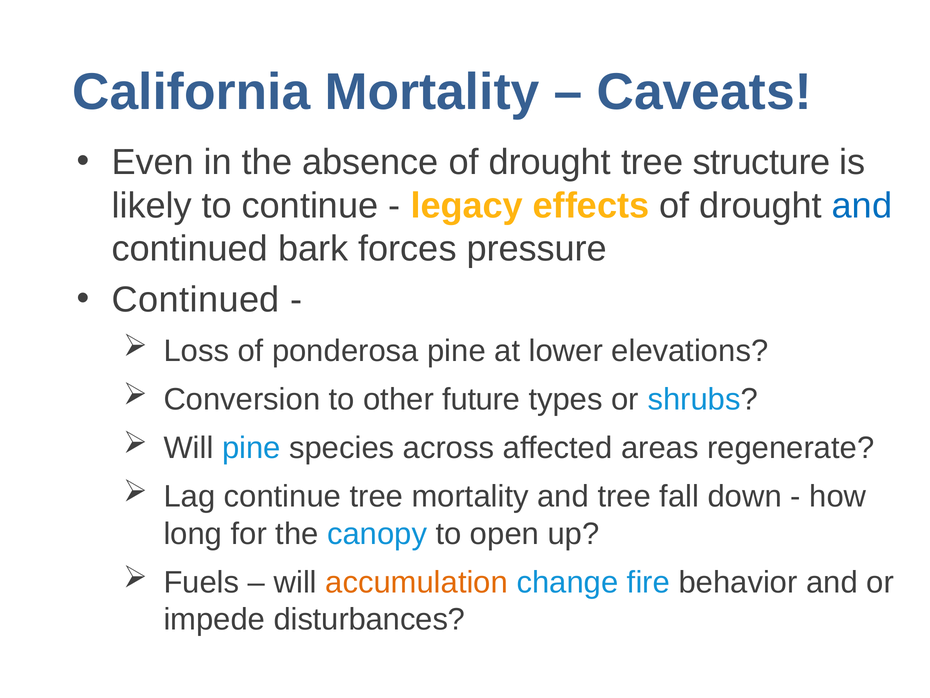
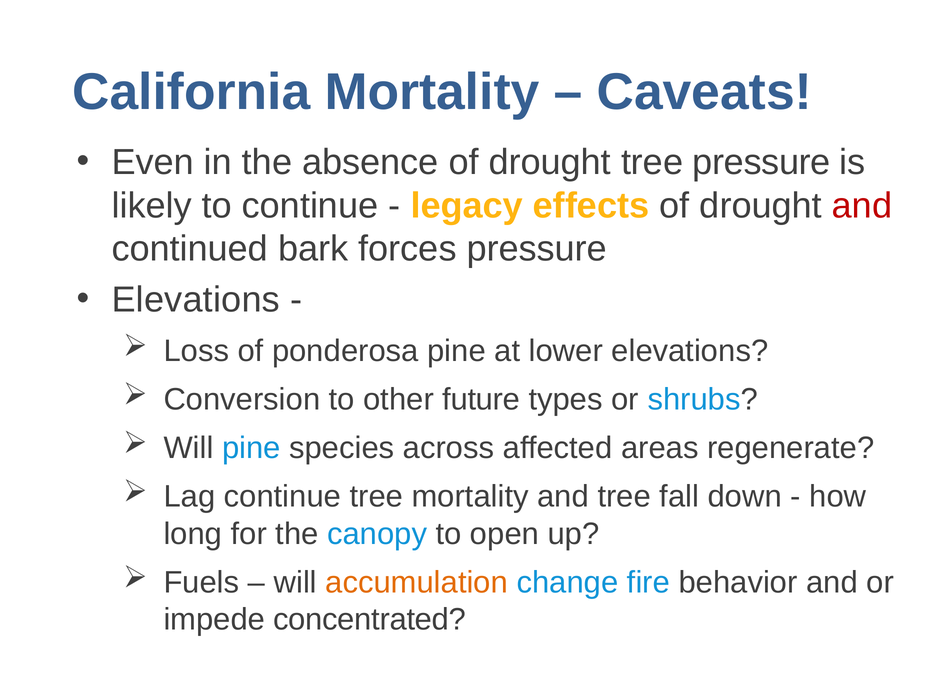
tree structure: structure -> pressure
and at (862, 206) colour: blue -> red
Continued at (196, 299): Continued -> Elevations
disturbances: disturbances -> concentrated
